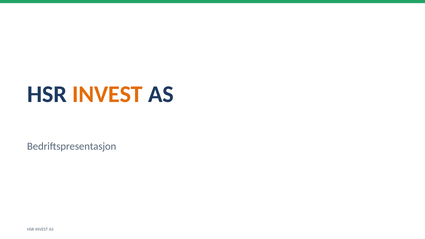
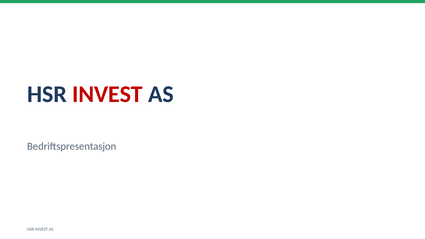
INVEST at (108, 94) colour: orange -> red
